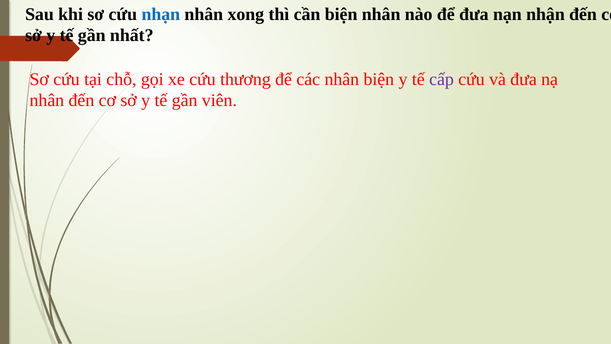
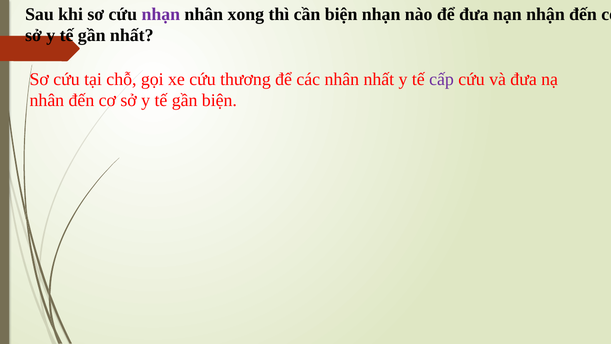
nhạn at (161, 14) colour: blue -> purple
biện nhân: nhân -> nhạn
nhân biện: biện -> nhất
gần viên: viên -> biện
